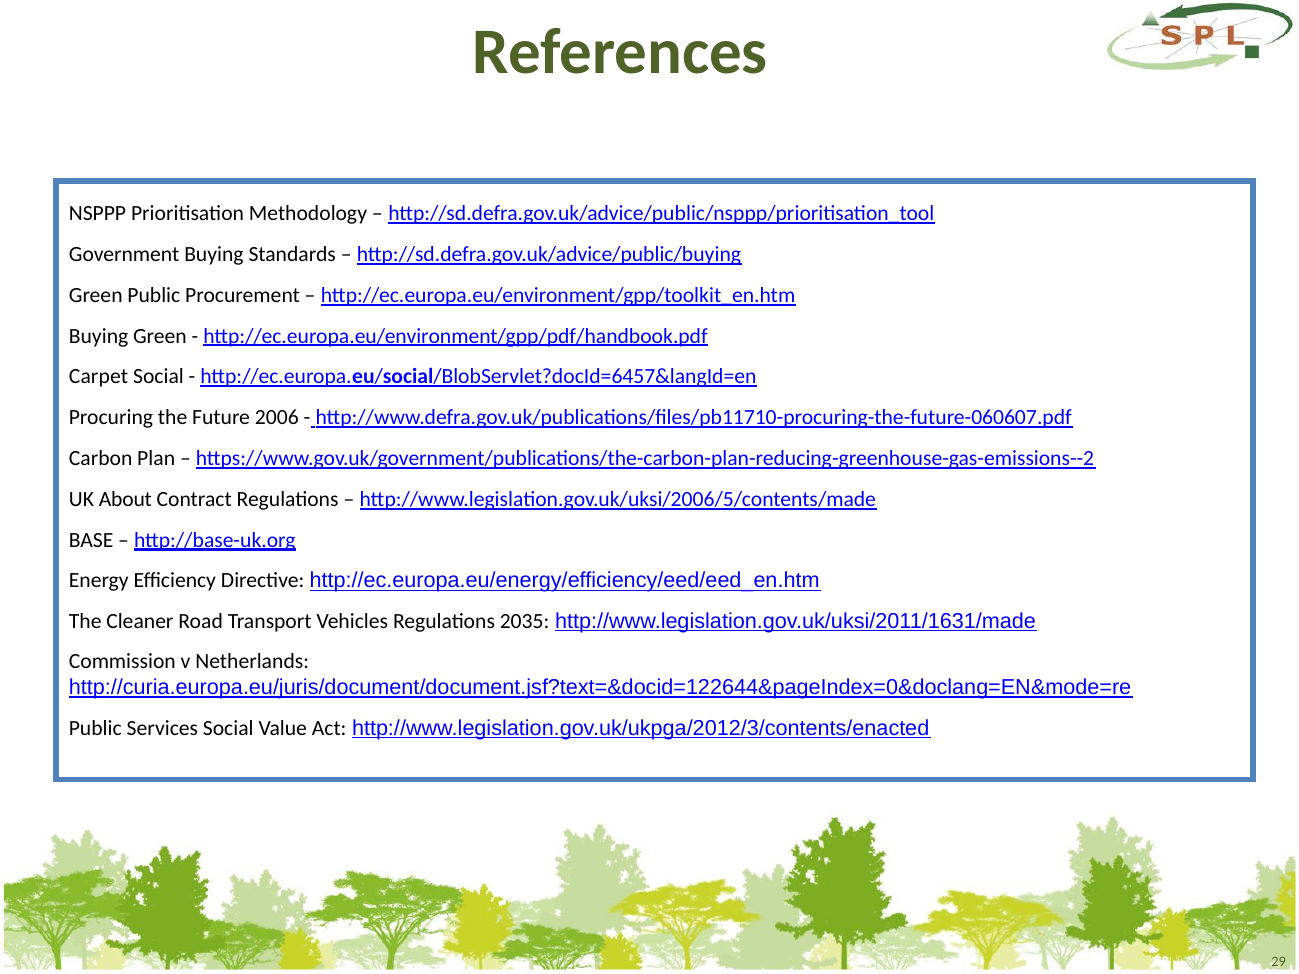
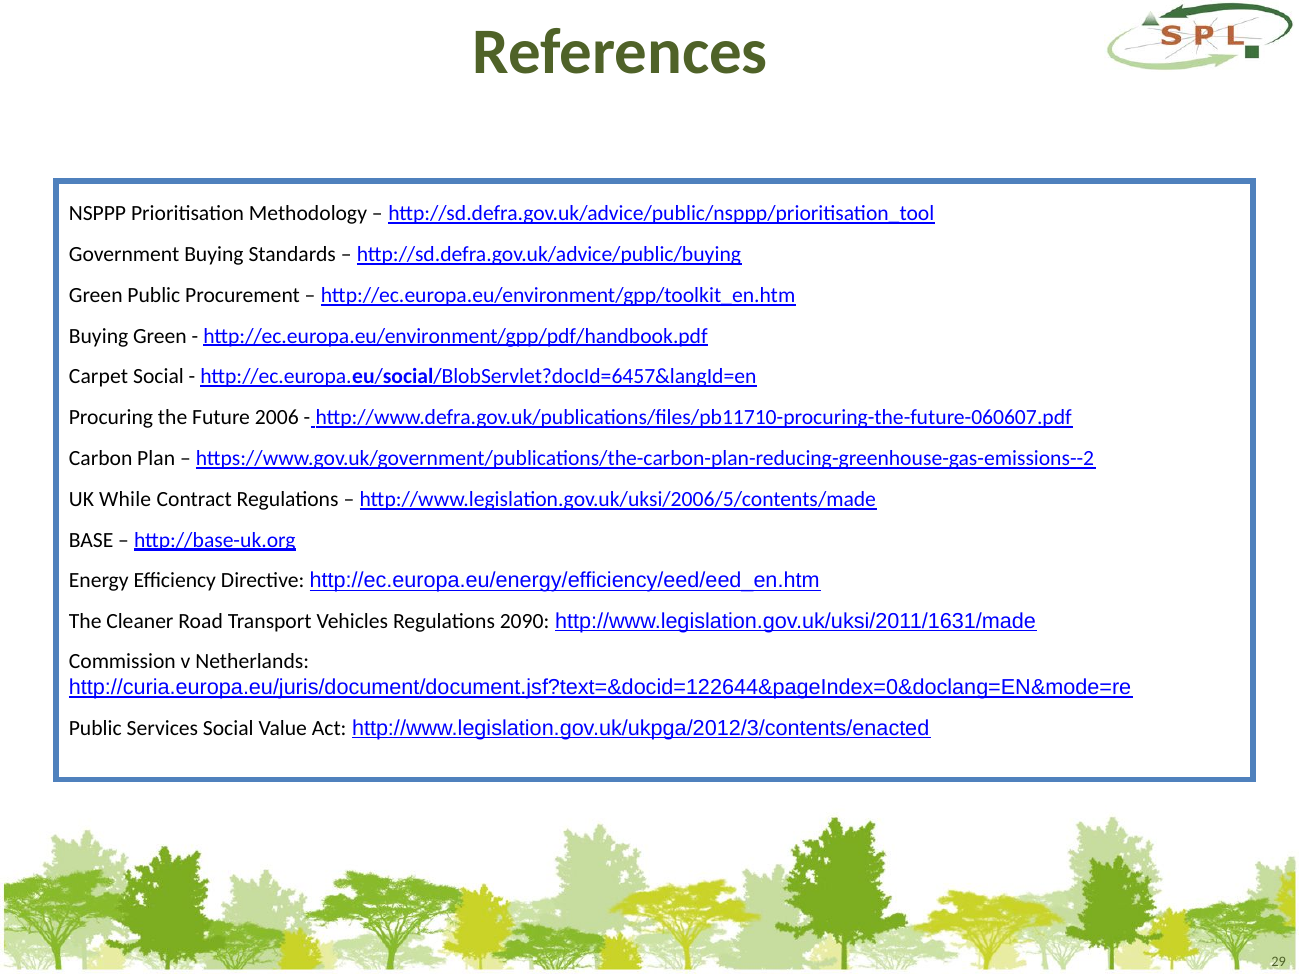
About: About -> While
2035: 2035 -> 2090
